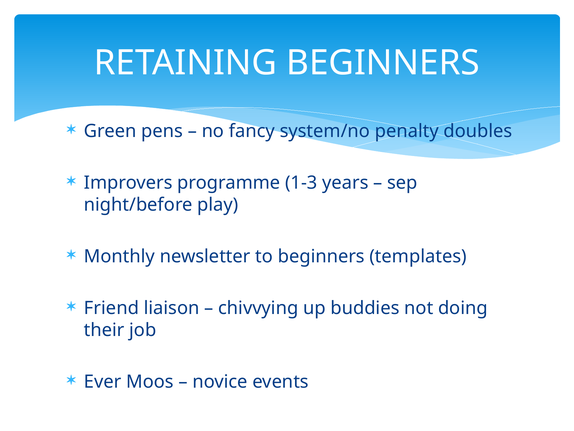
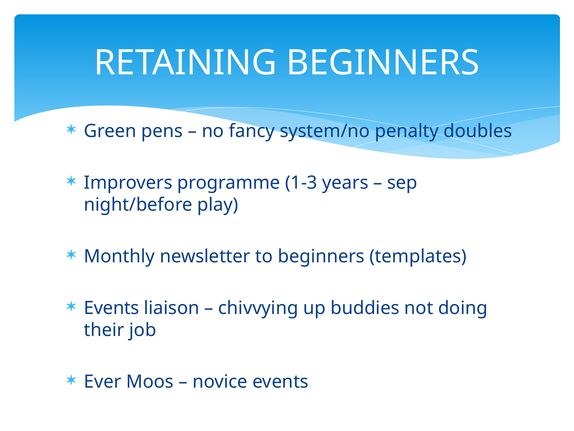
Friend at (111, 308): Friend -> Events
